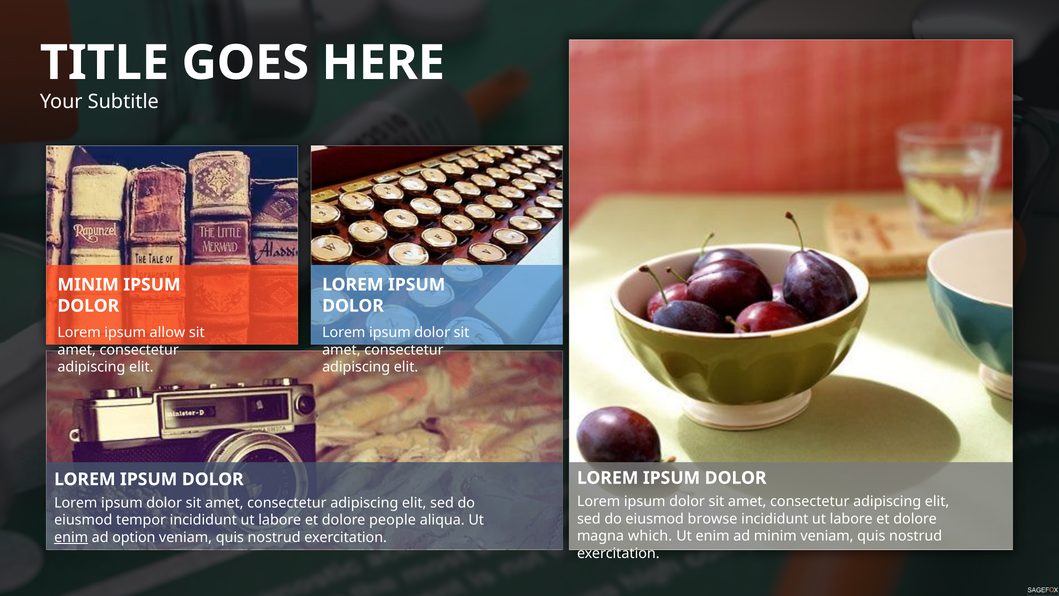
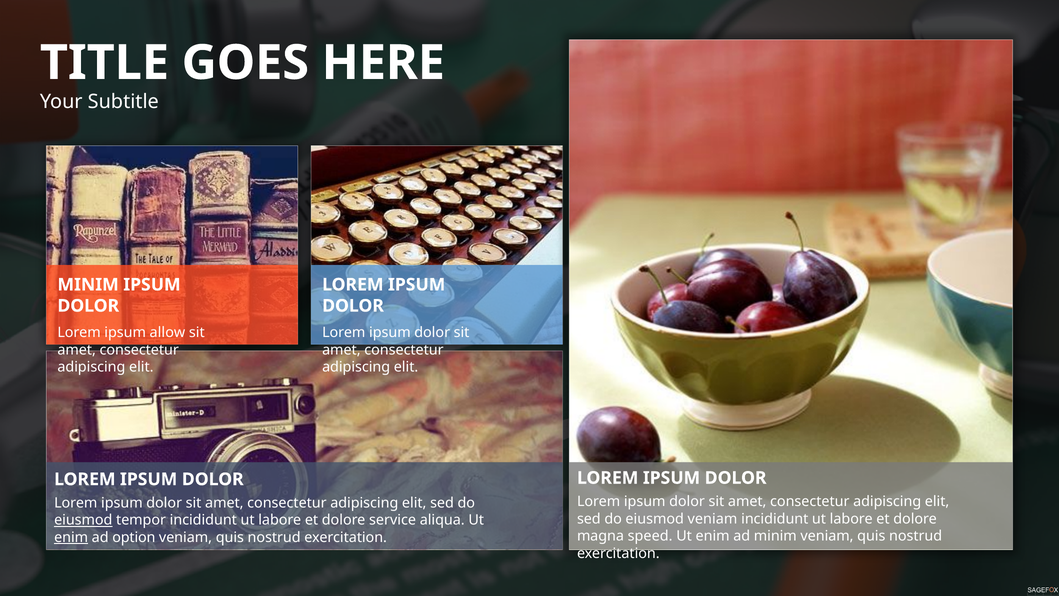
eiusmod browse: browse -> veniam
eiusmod at (83, 520) underline: none -> present
people: people -> service
which: which -> speed
